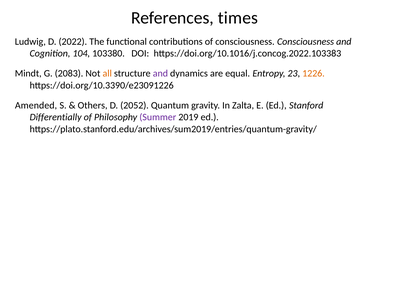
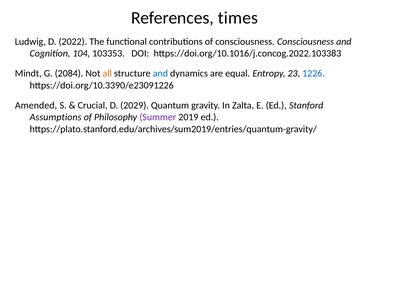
103380: 103380 -> 103353
2083: 2083 -> 2084
and at (160, 74) colour: purple -> blue
1226 colour: orange -> blue
Others: Others -> Crucial
2052: 2052 -> 2029
Differentially: Differentially -> Assumptions
